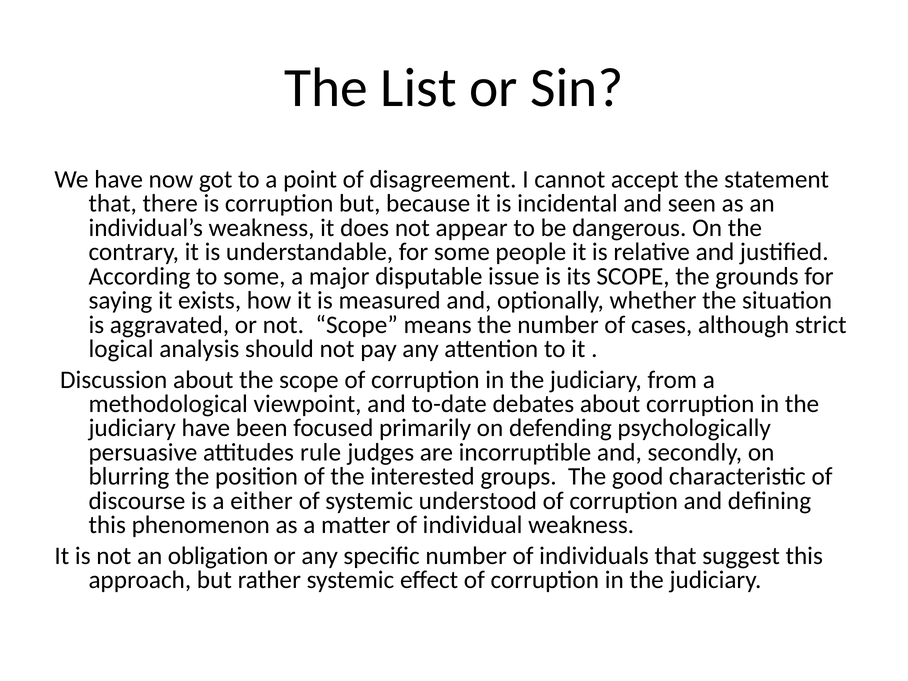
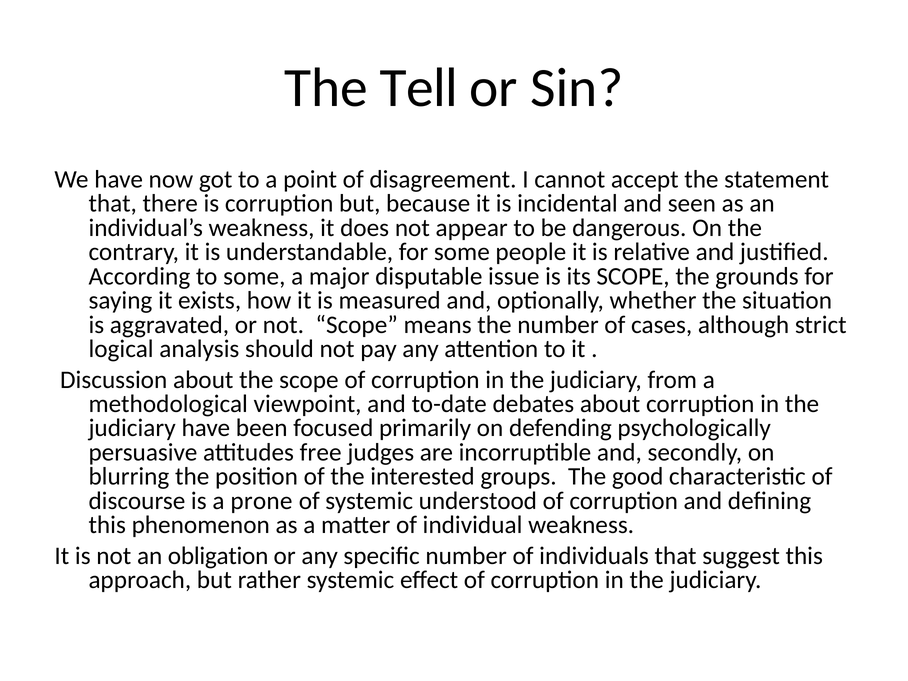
List: List -> Tell
rule: rule -> free
either: either -> prone
